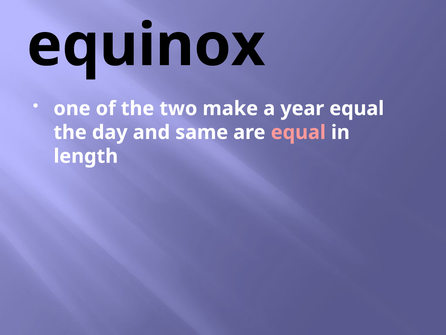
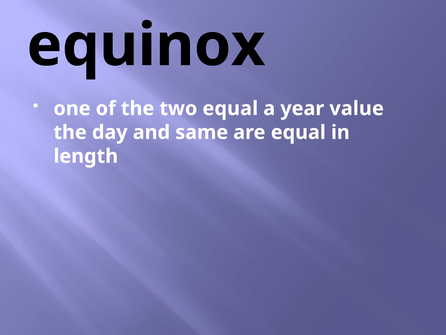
two make: make -> equal
year equal: equal -> value
equal at (298, 132) colour: pink -> white
